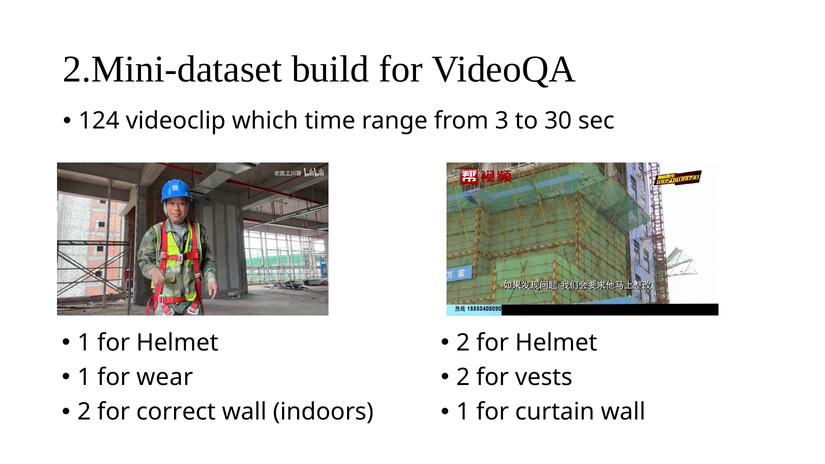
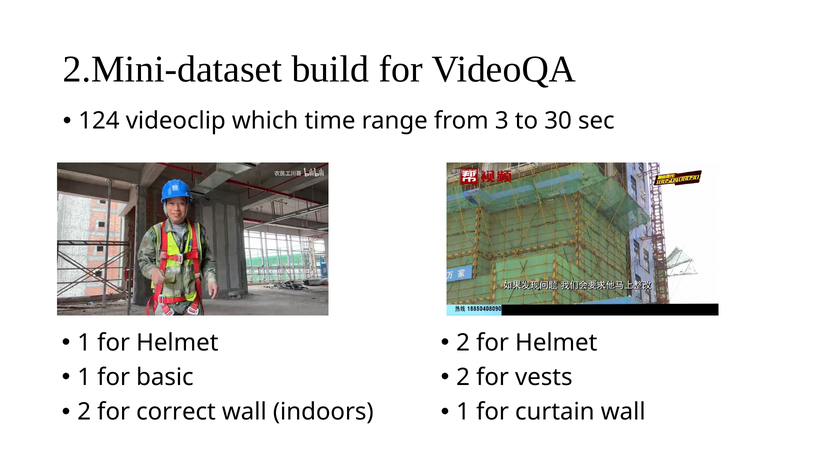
wear: wear -> basic
